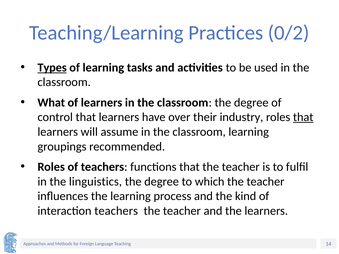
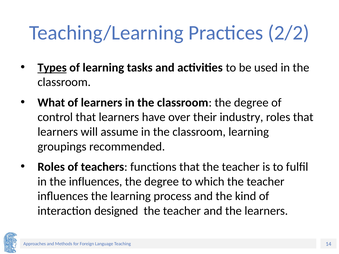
0/2: 0/2 -> 2/2
that at (303, 117) underline: present -> none
the linguistics: linguistics -> influences
interaction teachers: teachers -> designed
